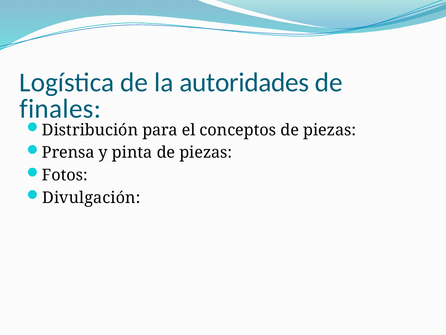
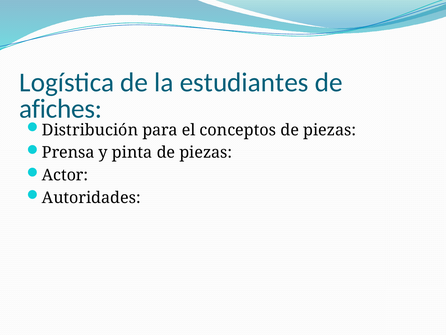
autoridades: autoridades -> estudiantes
finales: finales -> afiches
Fotos: Fotos -> Actor
Divulgación: Divulgación -> Autoridades
